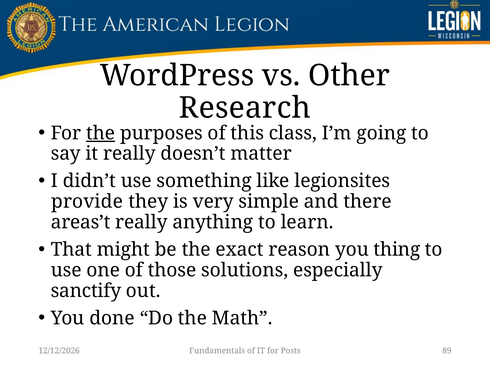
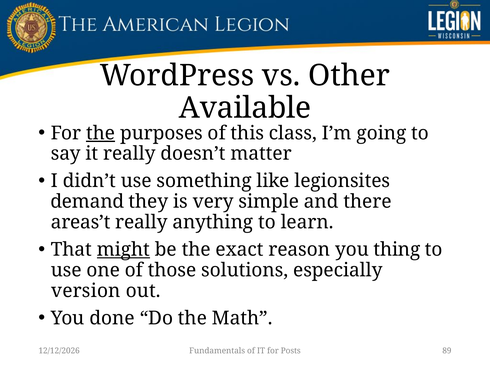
Research: Research -> Available
provide: provide -> demand
might underline: none -> present
sanctify: sanctify -> version
